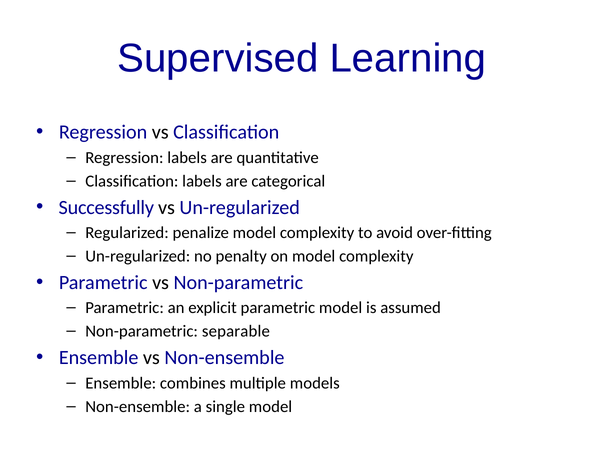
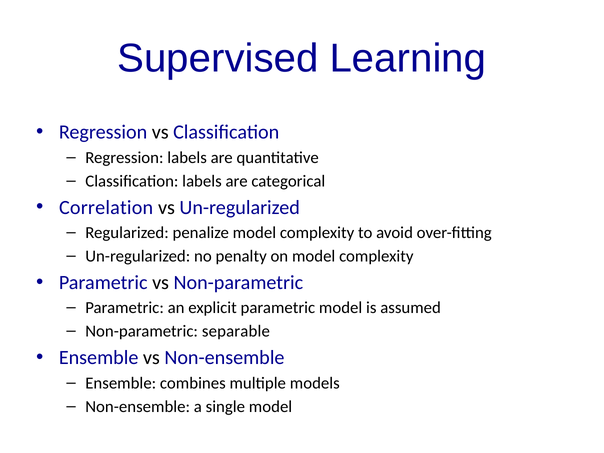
Successfully: Successfully -> Correlation
